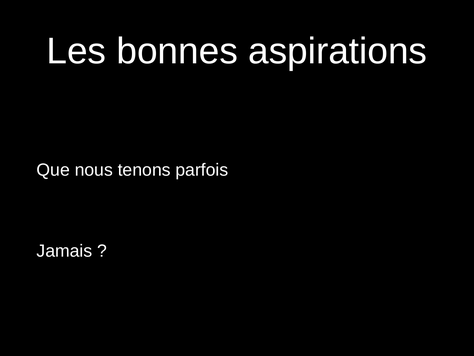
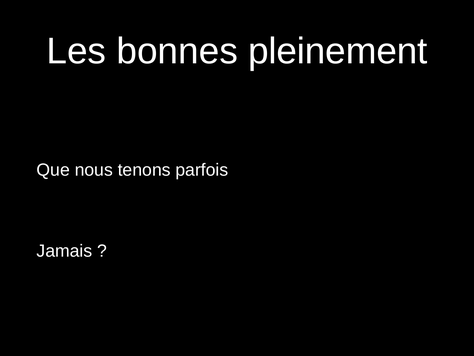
aspirations: aspirations -> pleinement
